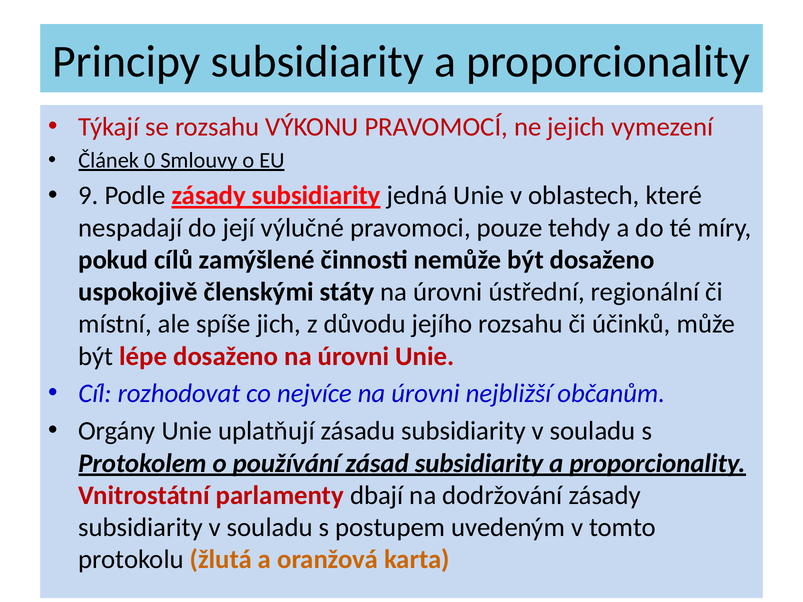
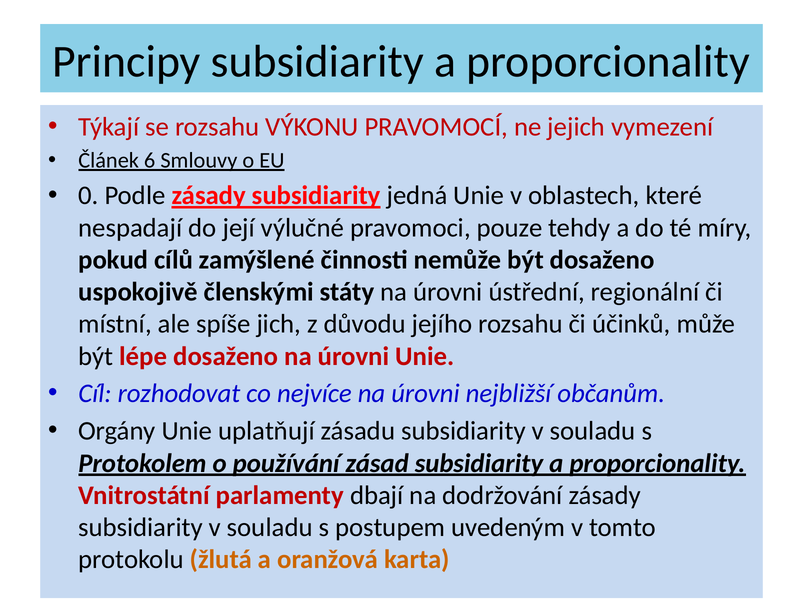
0: 0 -> 6
9: 9 -> 0
